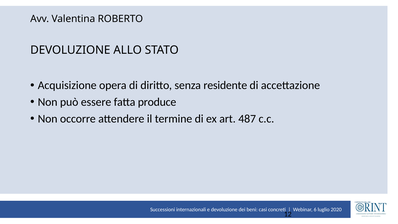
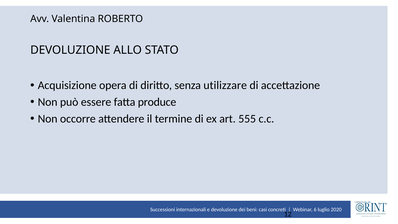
residente: residente -> utilizzare
487: 487 -> 555
